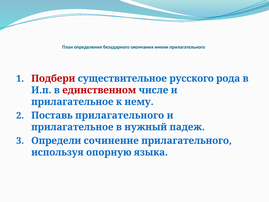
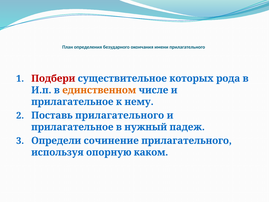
русского: русского -> которых
единственном colour: red -> orange
языка: языка -> каком
